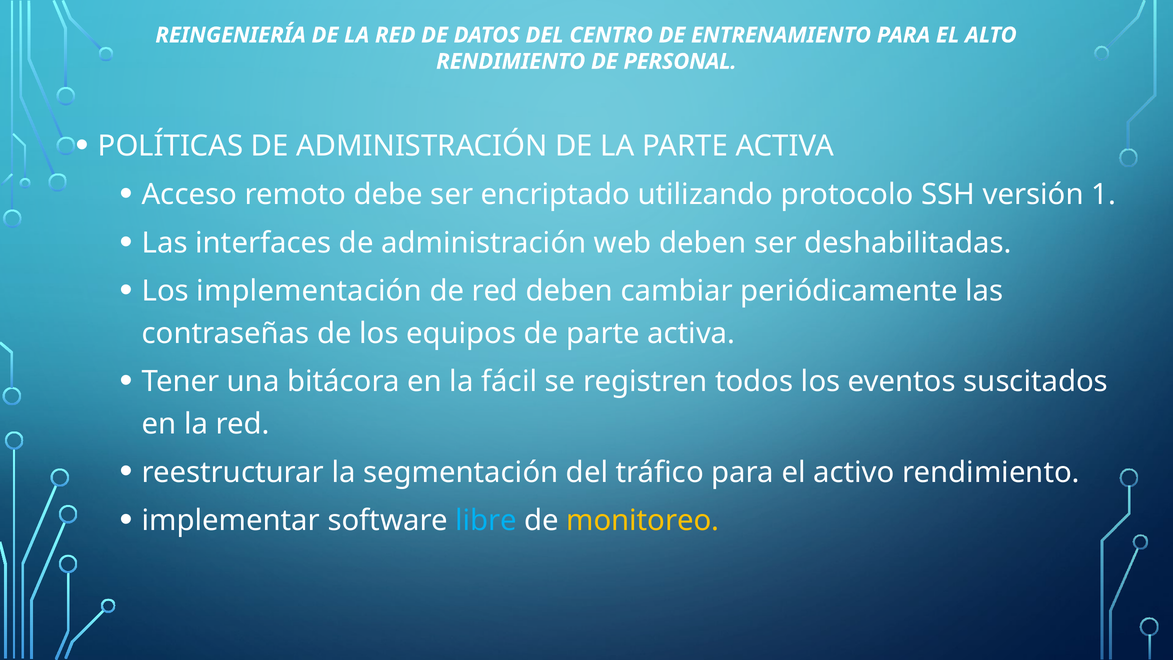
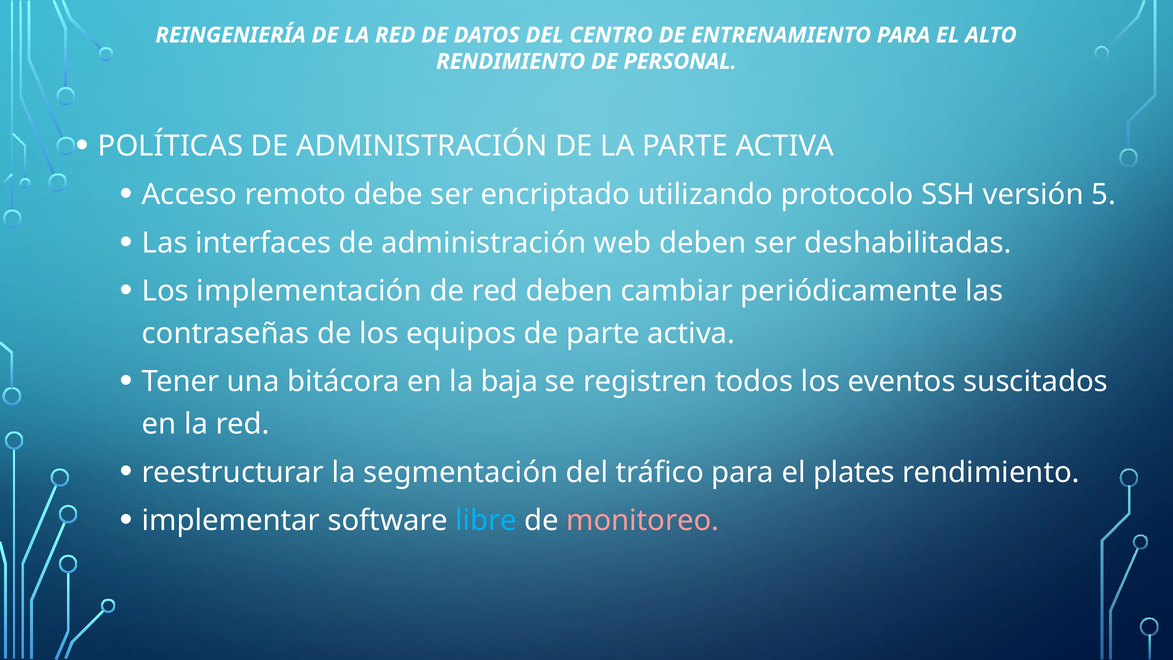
1: 1 -> 5
fácil: fácil -> baja
activo: activo -> plates
monitoreo colour: yellow -> pink
